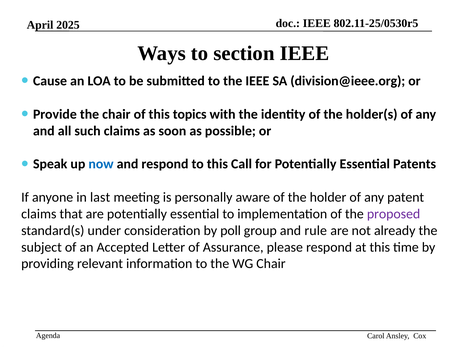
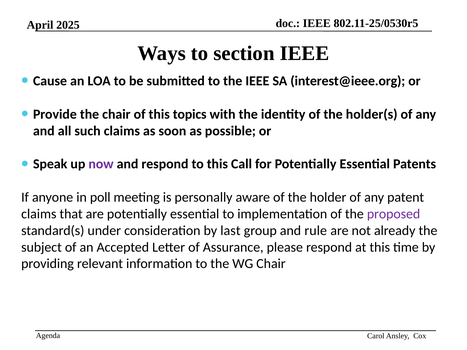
division@ieee.org: division@ieee.org -> interest@ieee.org
now colour: blue -> purple
last: last -> poll
poll: poll -> last
